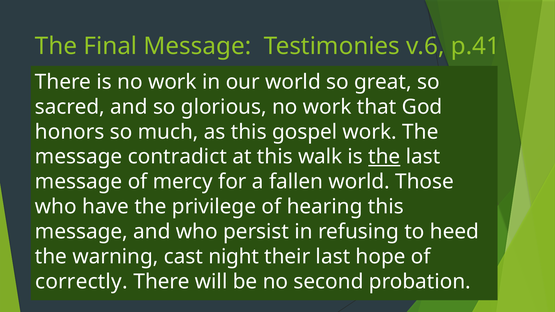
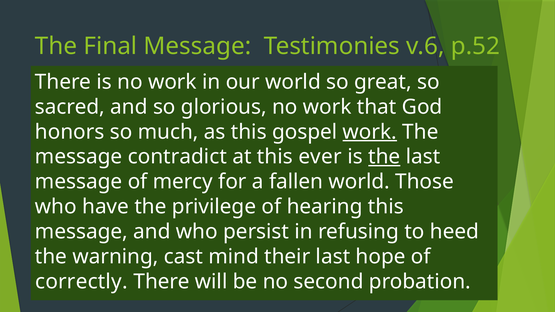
p.41: p.41 -> p.52
work at (370, 132) underline: none -> present
walk: walk -> ever
night: night -> mind
